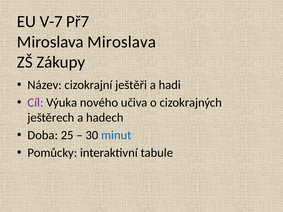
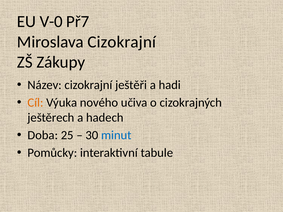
V-7: V-7 -> V-0
Miroslava Miroslava: Miroslava -> Cizokrajní
Cíl colour: purple -> orange
